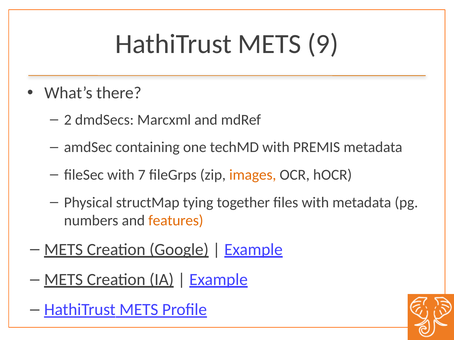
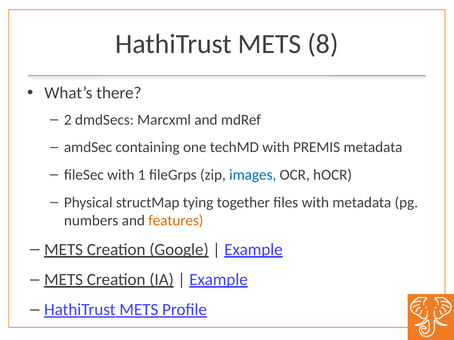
9: 9 -> 8
7: 7 -> 1
images colour: orange -> blue
